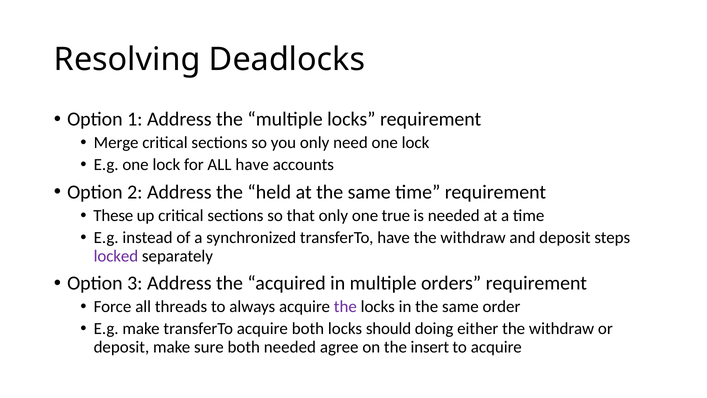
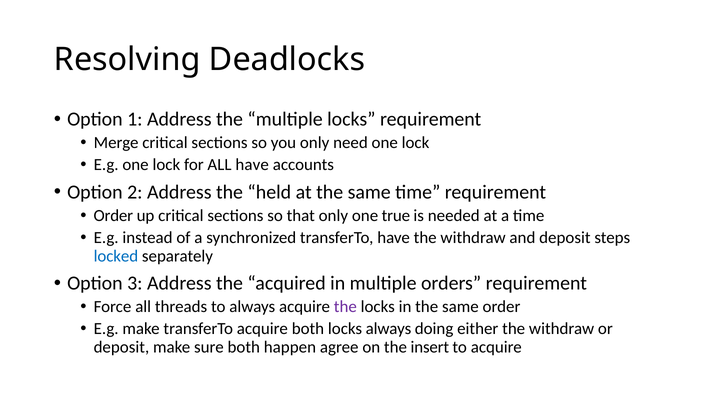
These at (113, 216): These -> Order
locked colour: purple -> blue
locks should: should -> always
both needed: needed -> happen
